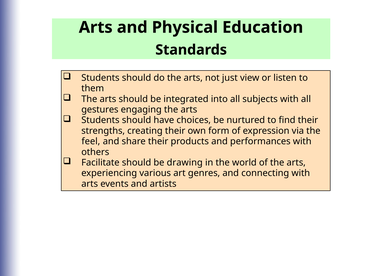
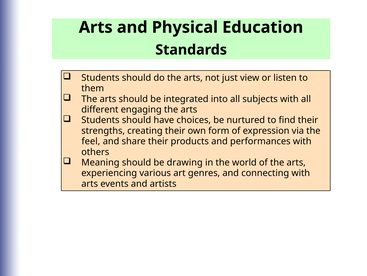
gestures: gestures -> different
Facilitate: Facilitate -> Meaning
